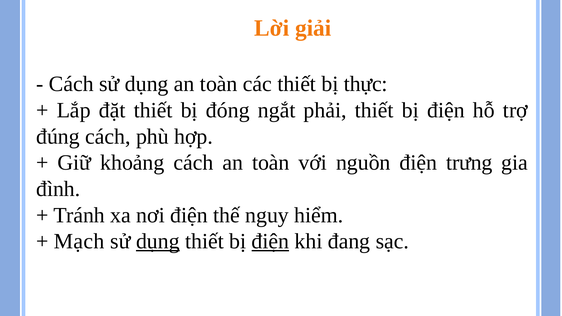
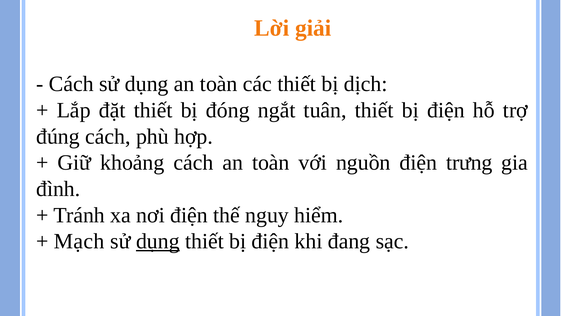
thực: thực -> dịch
phải: phải -> tuân
điện at (270, 241) underline: present -> none
